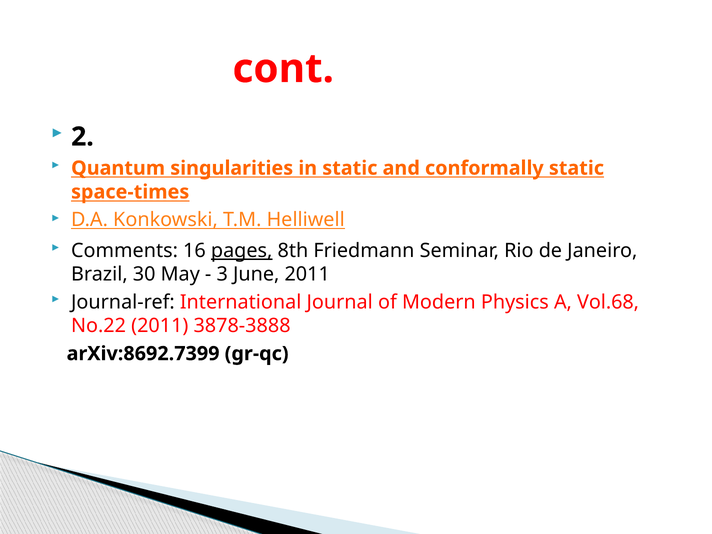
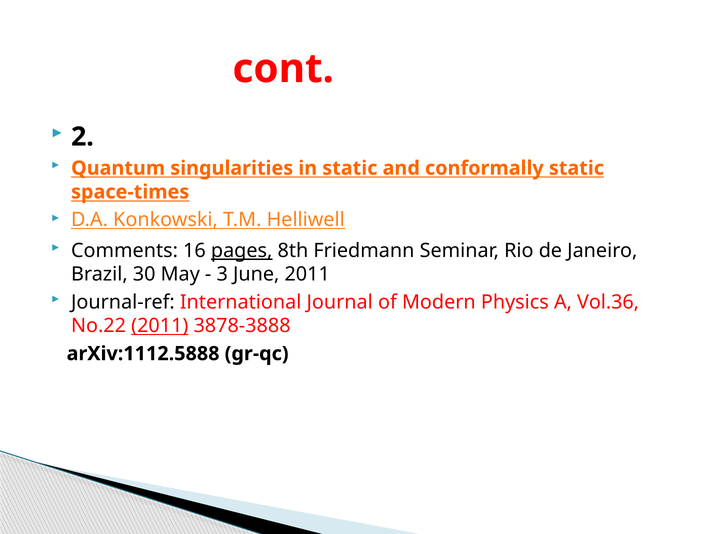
Vol.68: Vol.68 -> Vol.36
2011 at (160, 326) underline: none -> present
arXiv:8692.7399: arXiv:8692.7399 -> arXiv:1112.5888
